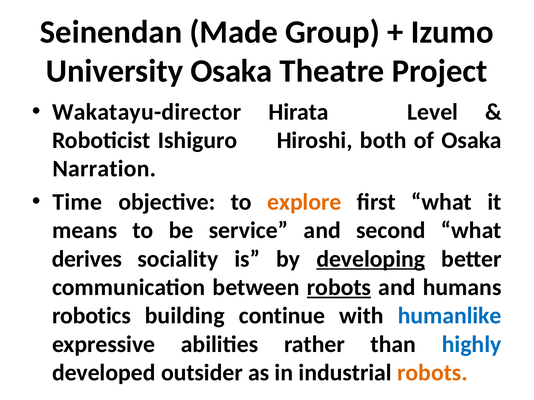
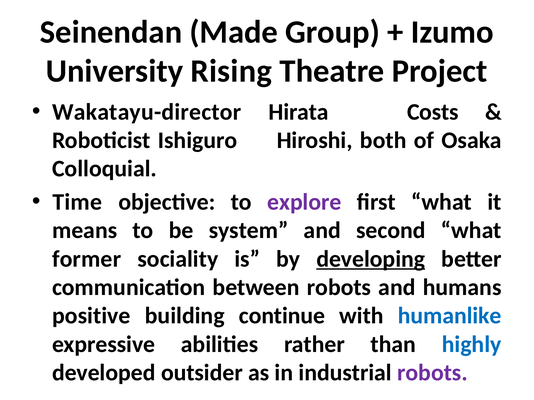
University Osaka: Osaka -> Rising
Level: Level -> Costs
Narration: Narration -> Colloquial
explore colour: orange -> purple
service: service -> system
derives: derives -> former
robots at (339, 288) underline: present -> none
robotics: robotics -> positive
robots at (432, 373) colour: orange -> purple
